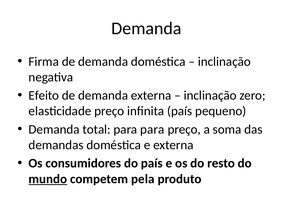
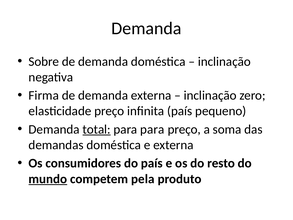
Firma: Firma -> Sobre
Efeito: Efeito -> Firma
total underline: none -> present
